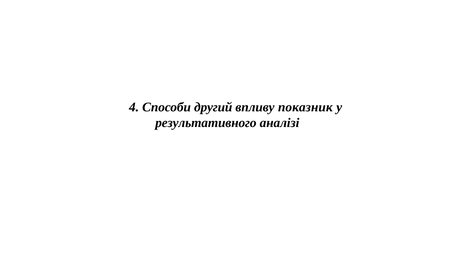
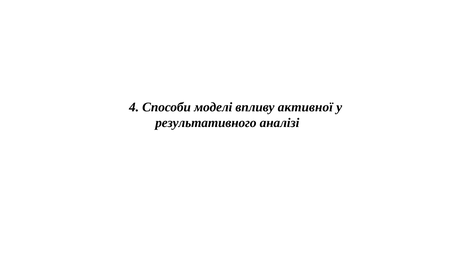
другий: другий -> моделі
показник: показник -> активної
